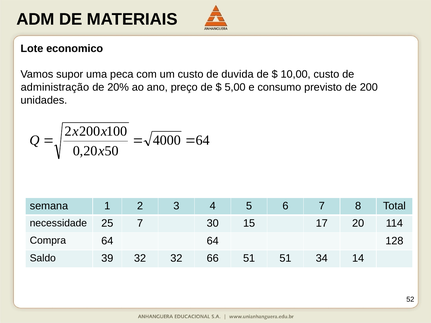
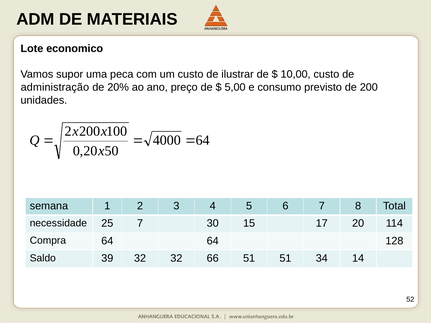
duvida: duvida -> ilustrar
